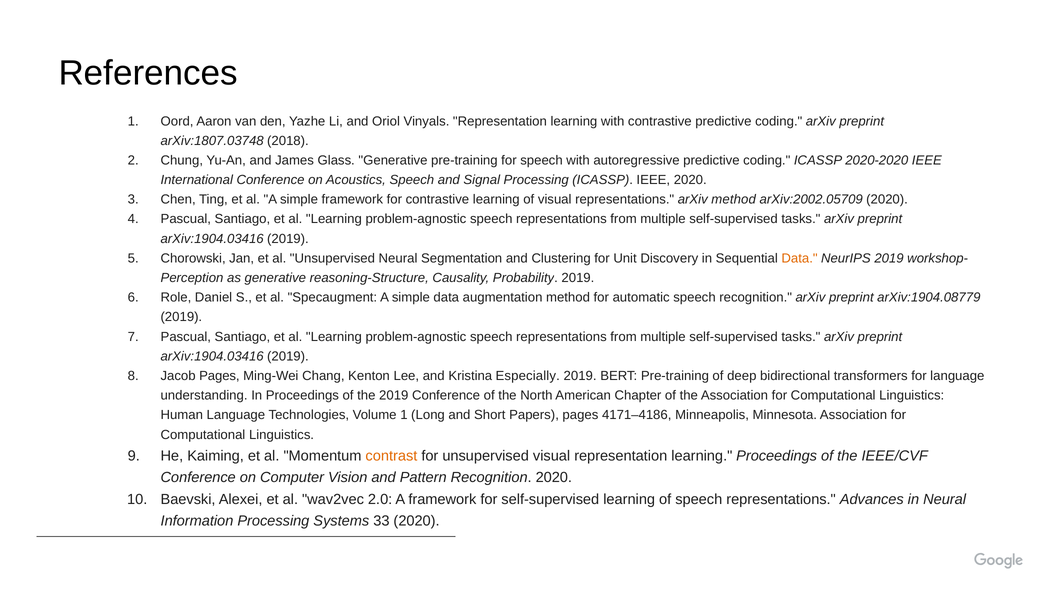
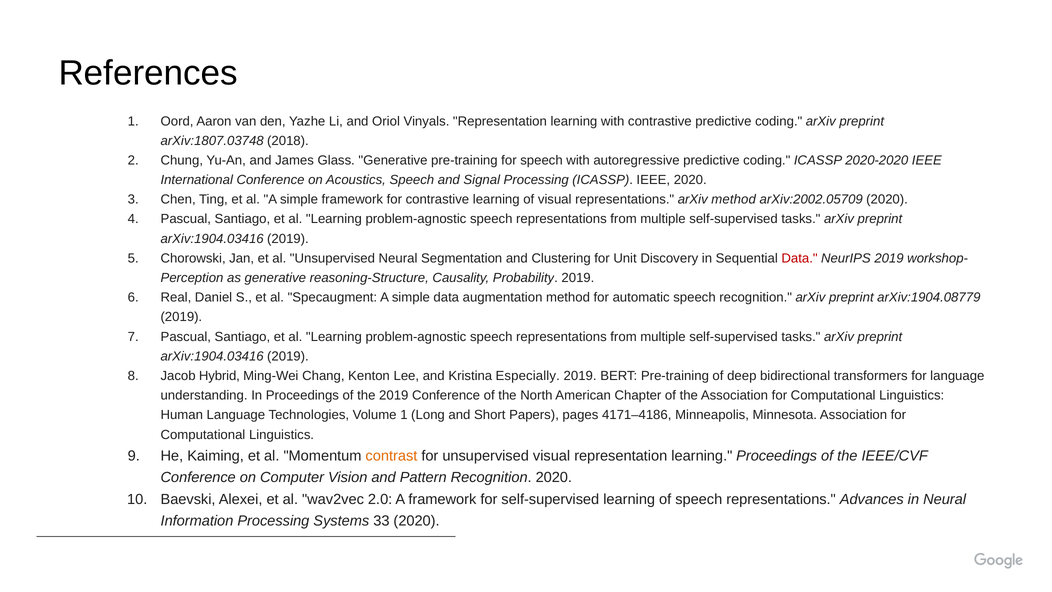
Data at (800, 258) colour: orange -> red
Role: Role -> Real
Jacob Pages: Pages -> Hybrid
